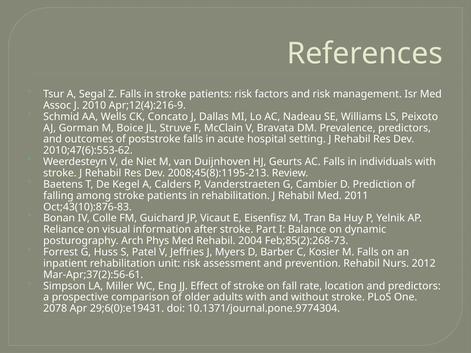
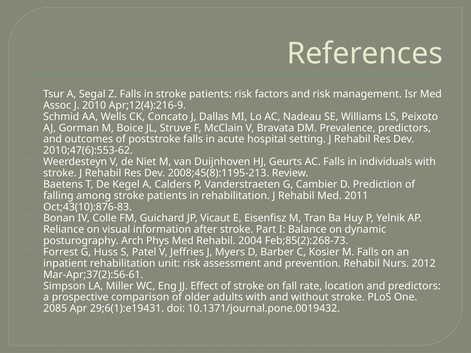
2078: 2078 -> 2085
29;6(0):e19431: 29;6(0):e19431 -> 29;6(1):e19431
10.1371/journal.pone.9774304: 10.1371/journal.pone.9774304 -> 10.1371/journal.pone.0019432
